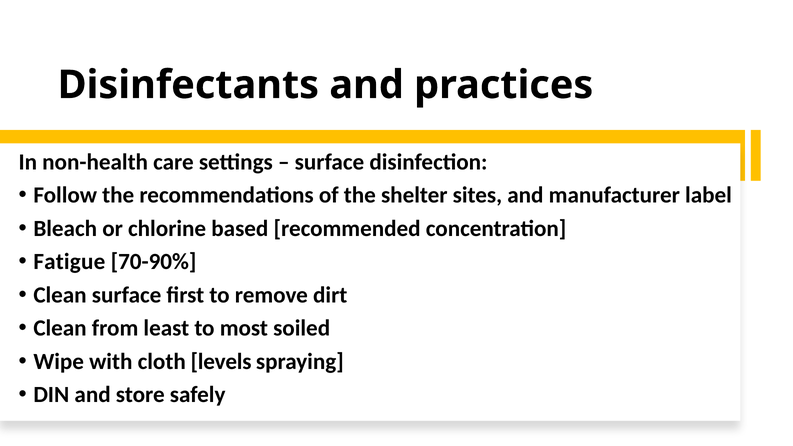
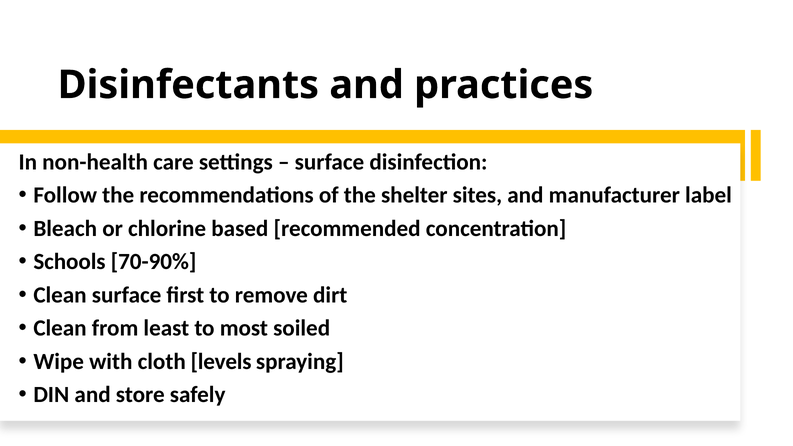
Fatigue: Fatigue -> Schools
